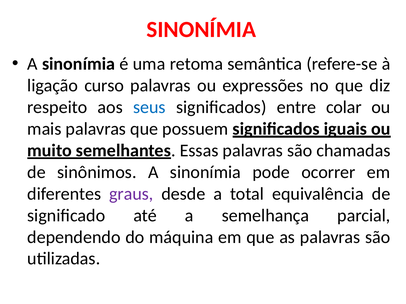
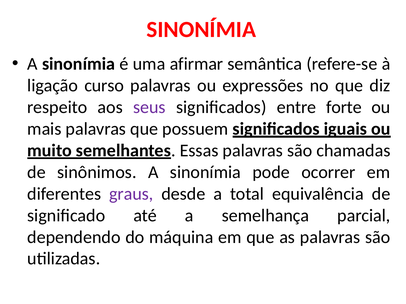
retoma: retoma -> afirmar
seus colour: blue -> purple
colar: colar -> forte
